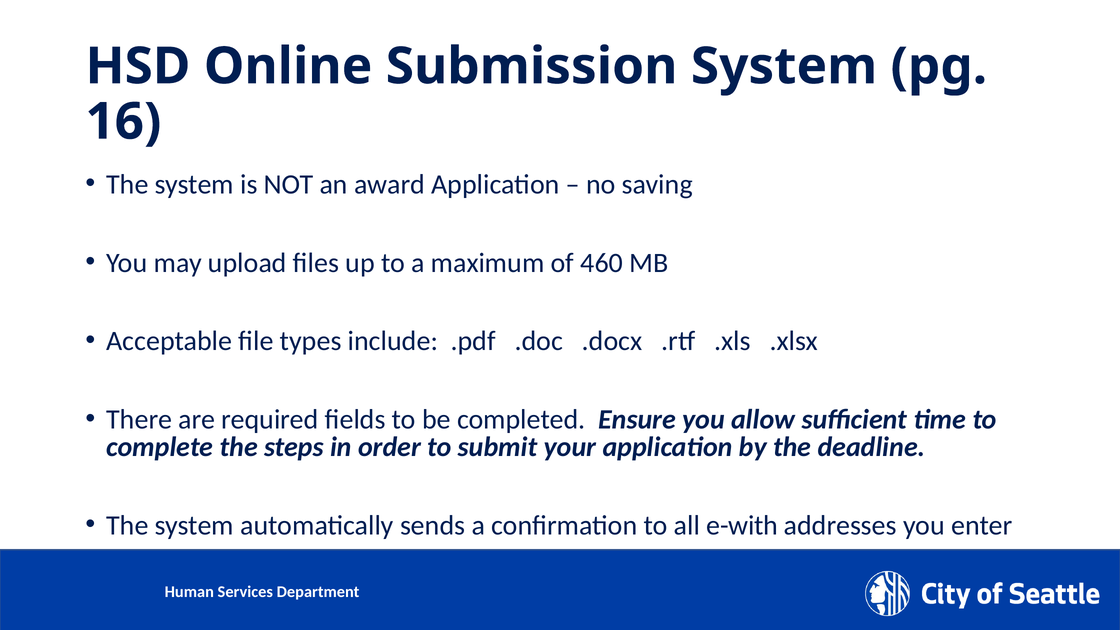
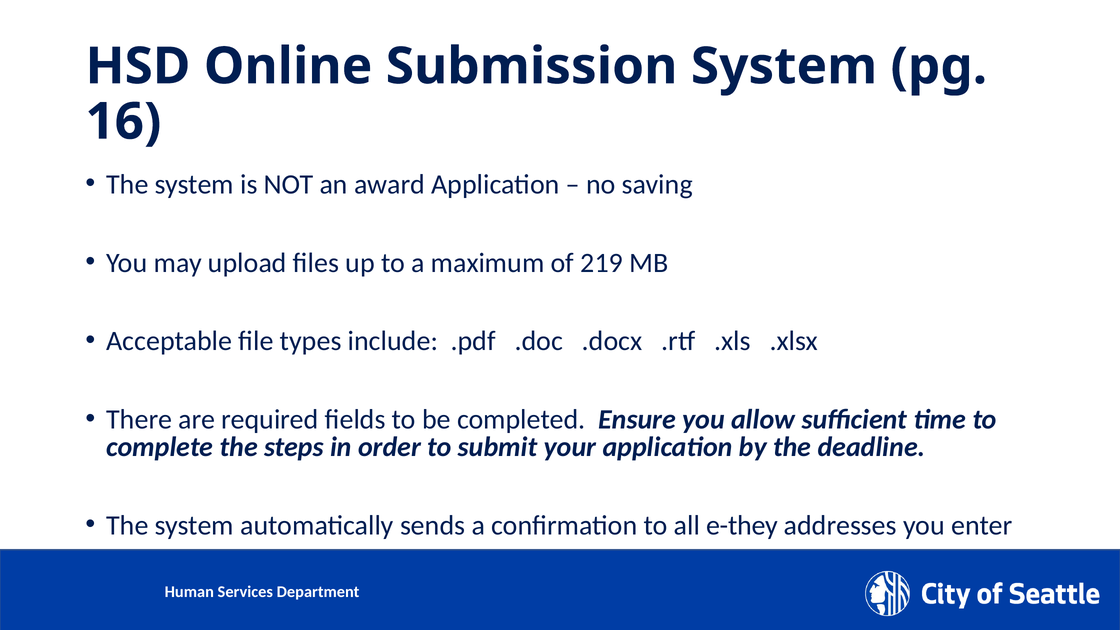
460: 460 -> 219
e-with: e-with -> e-they
